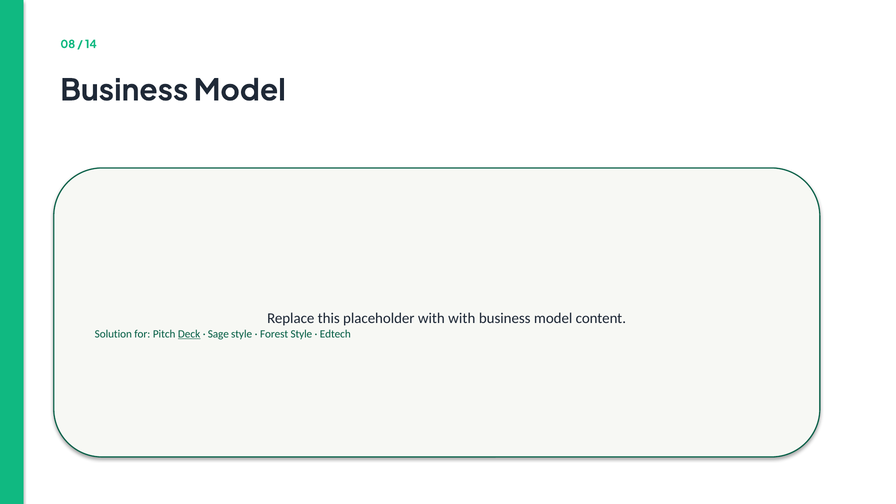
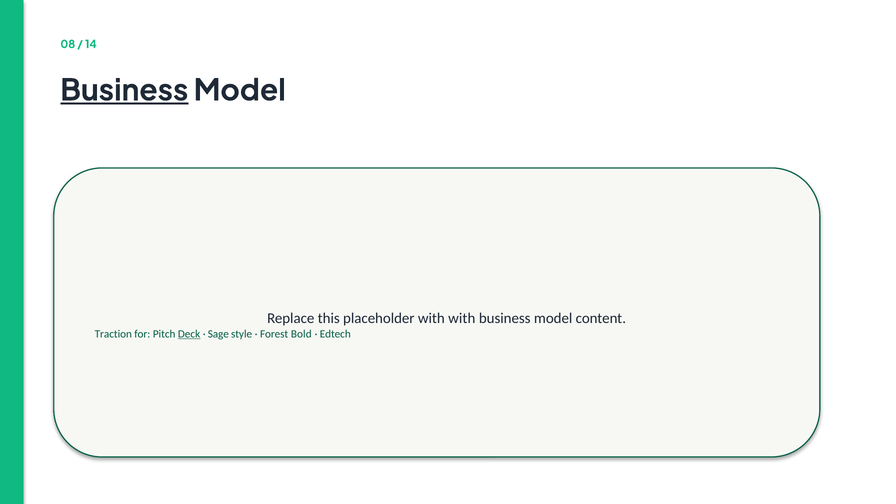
Business at (124, 91) underline: none -> present
Solution: Solution -> Traction
Forest Style: Style -> Bold
